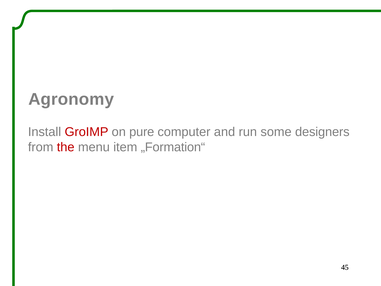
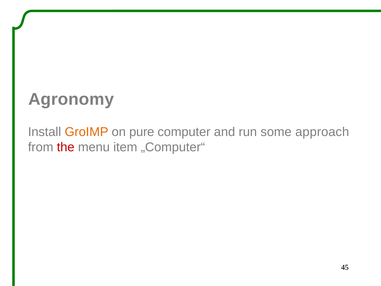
GroIMP colour: red -> orange
designers: designers -> approach
„Formation“: „Formation“ -> „Computer“
